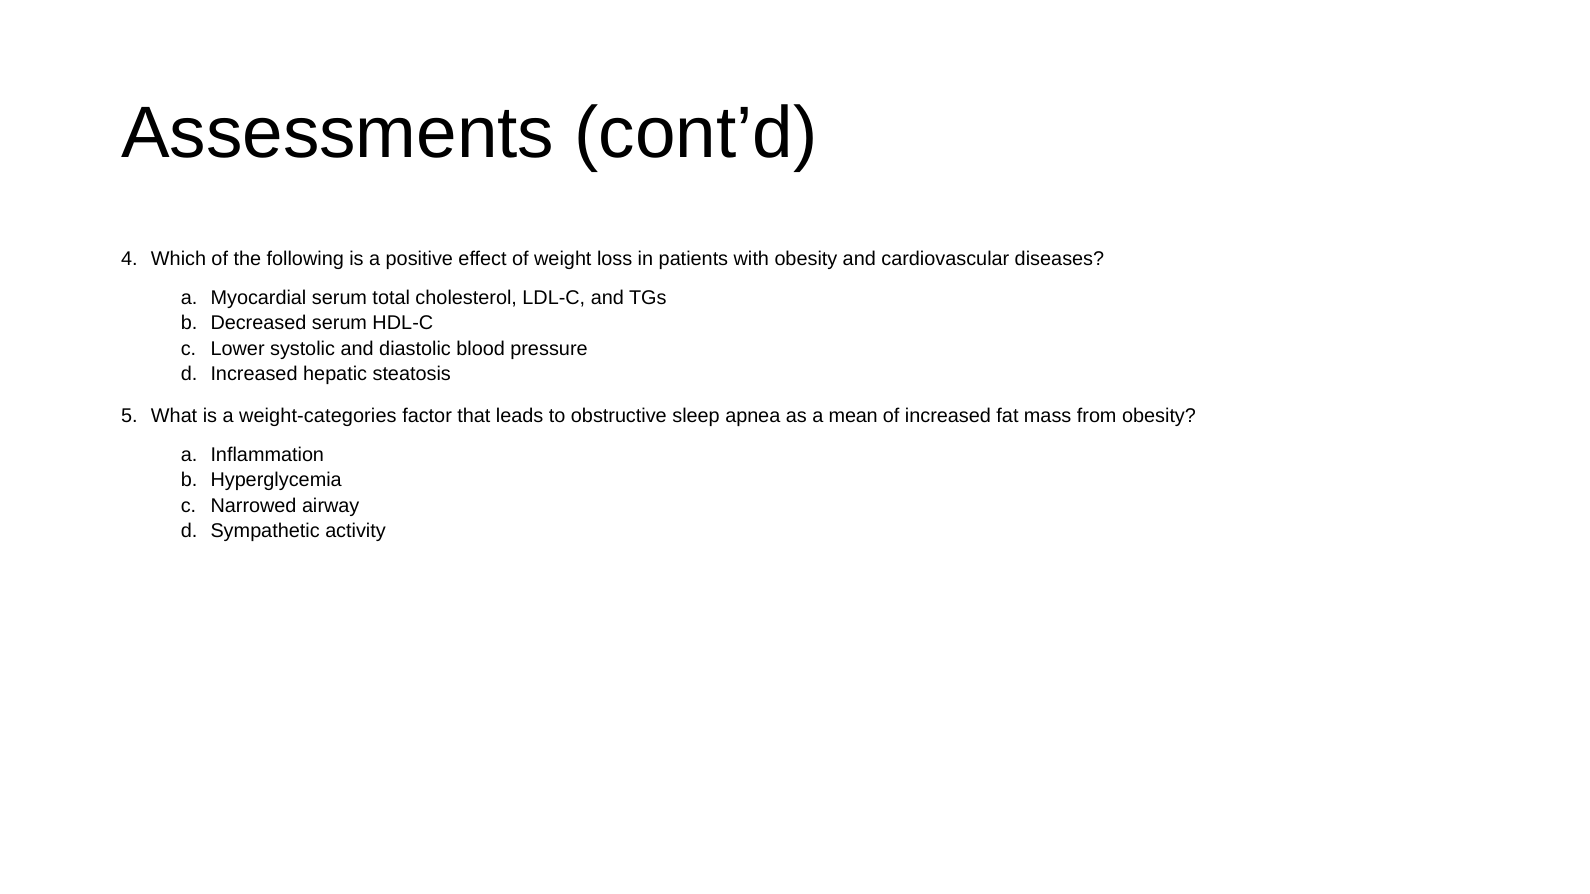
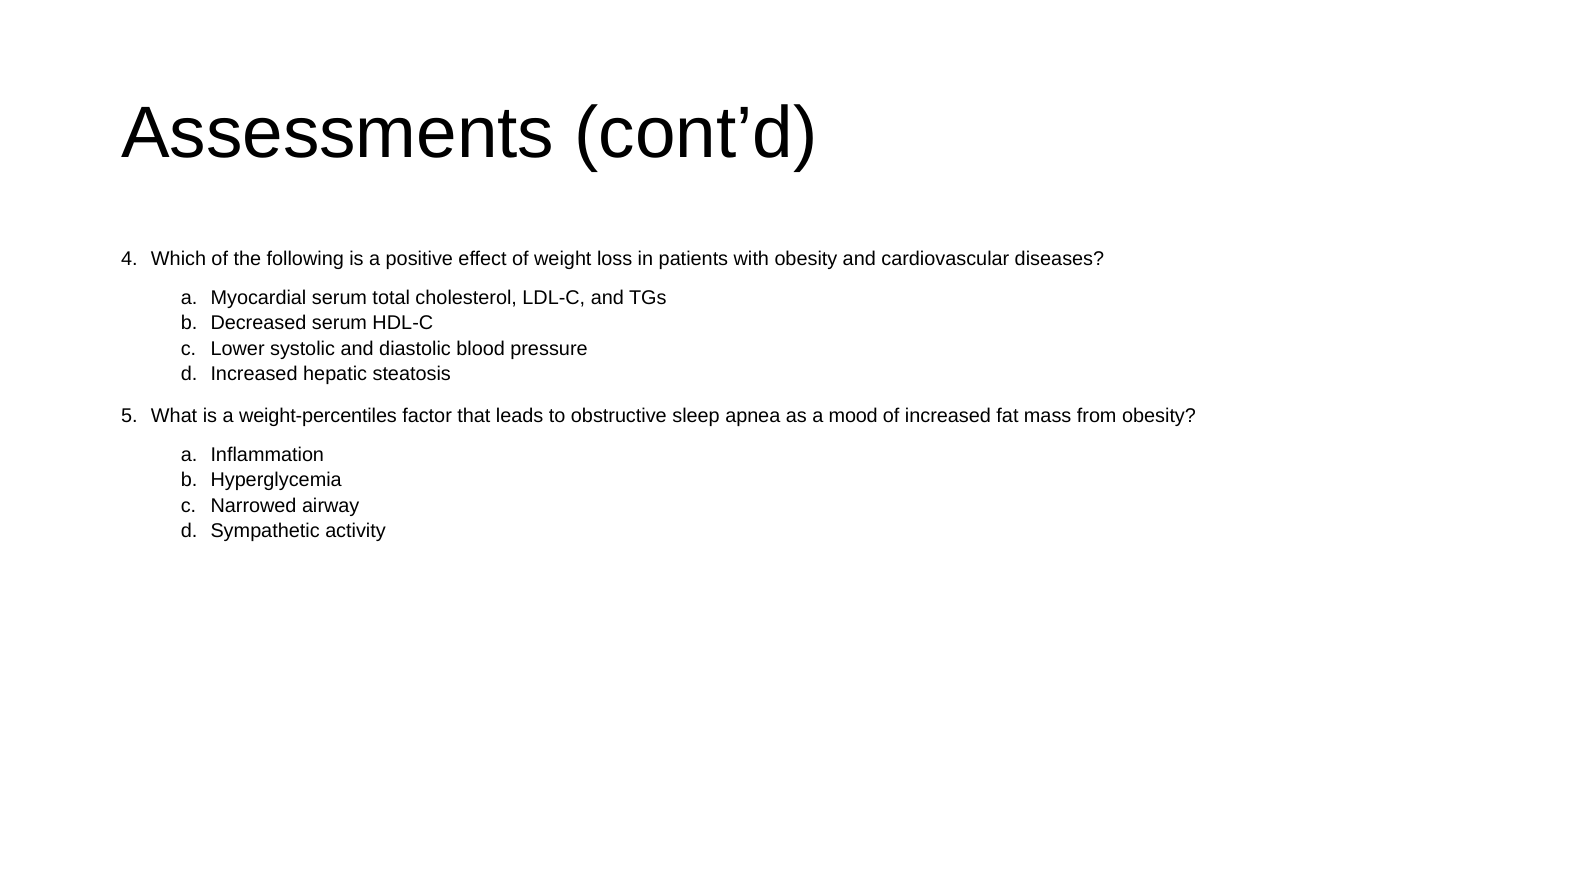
weight-categories: weight-categories -> weight-percentiles
mean: mean -> mood
